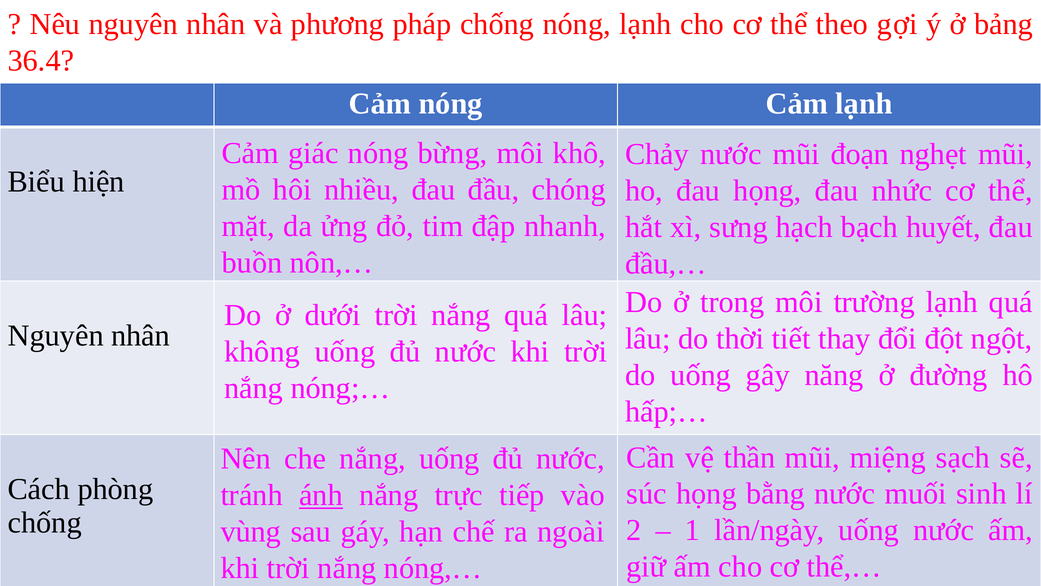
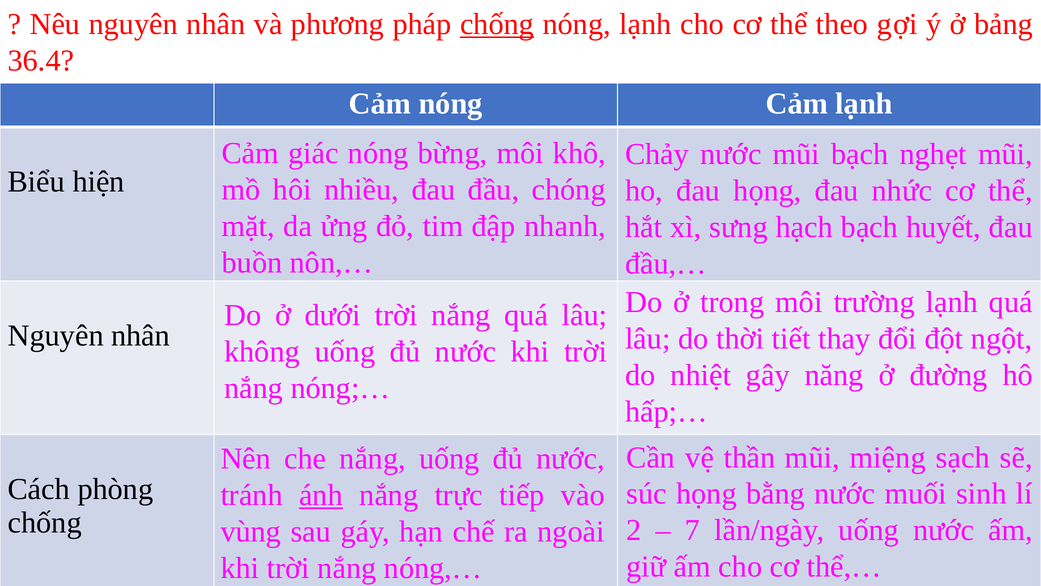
chống at (497, 24) underline: none -> present
mũi đoạn: đoạn -> bạch
do uống: uống -> nhiệt
1: 1 -> 7
